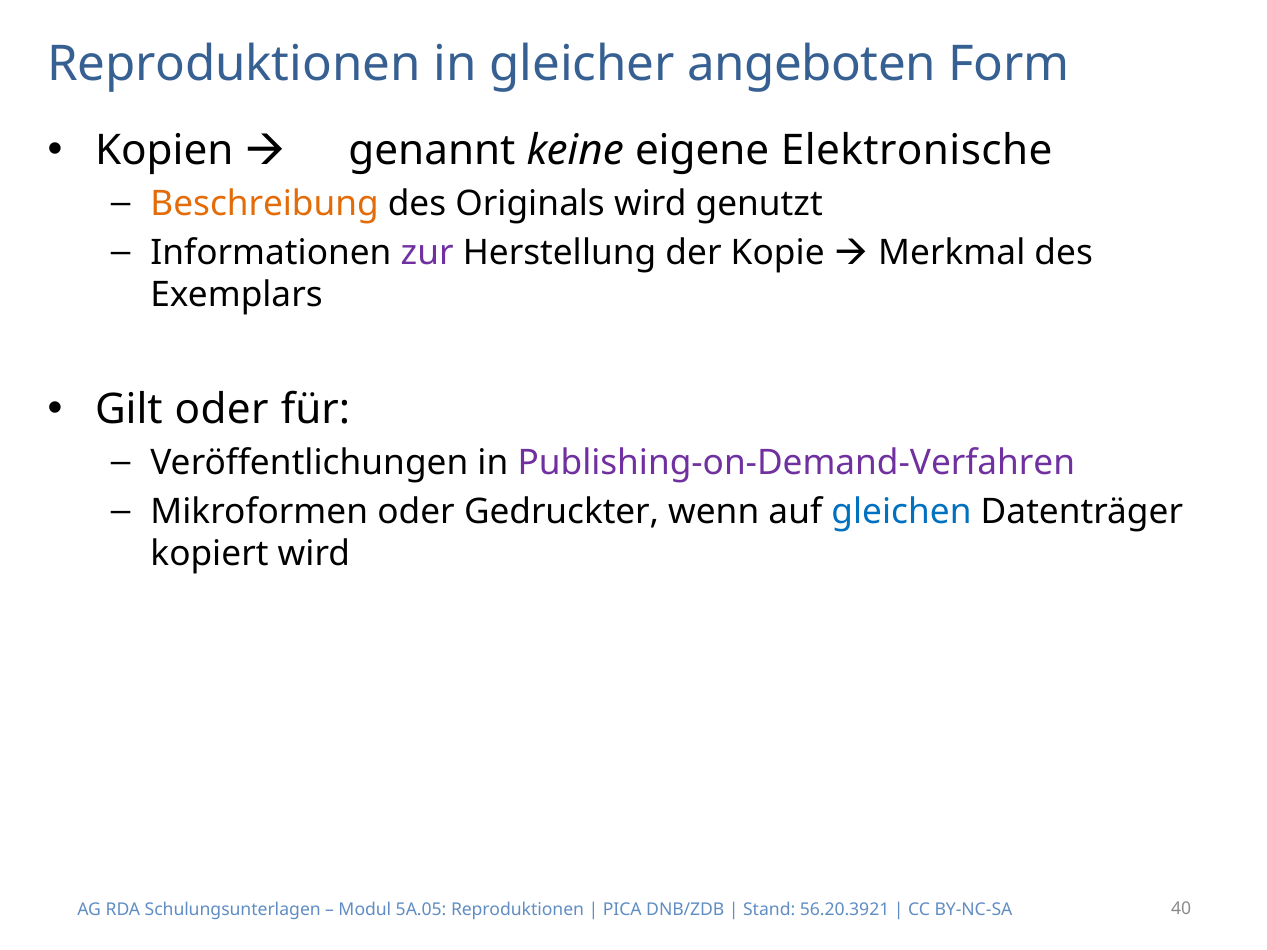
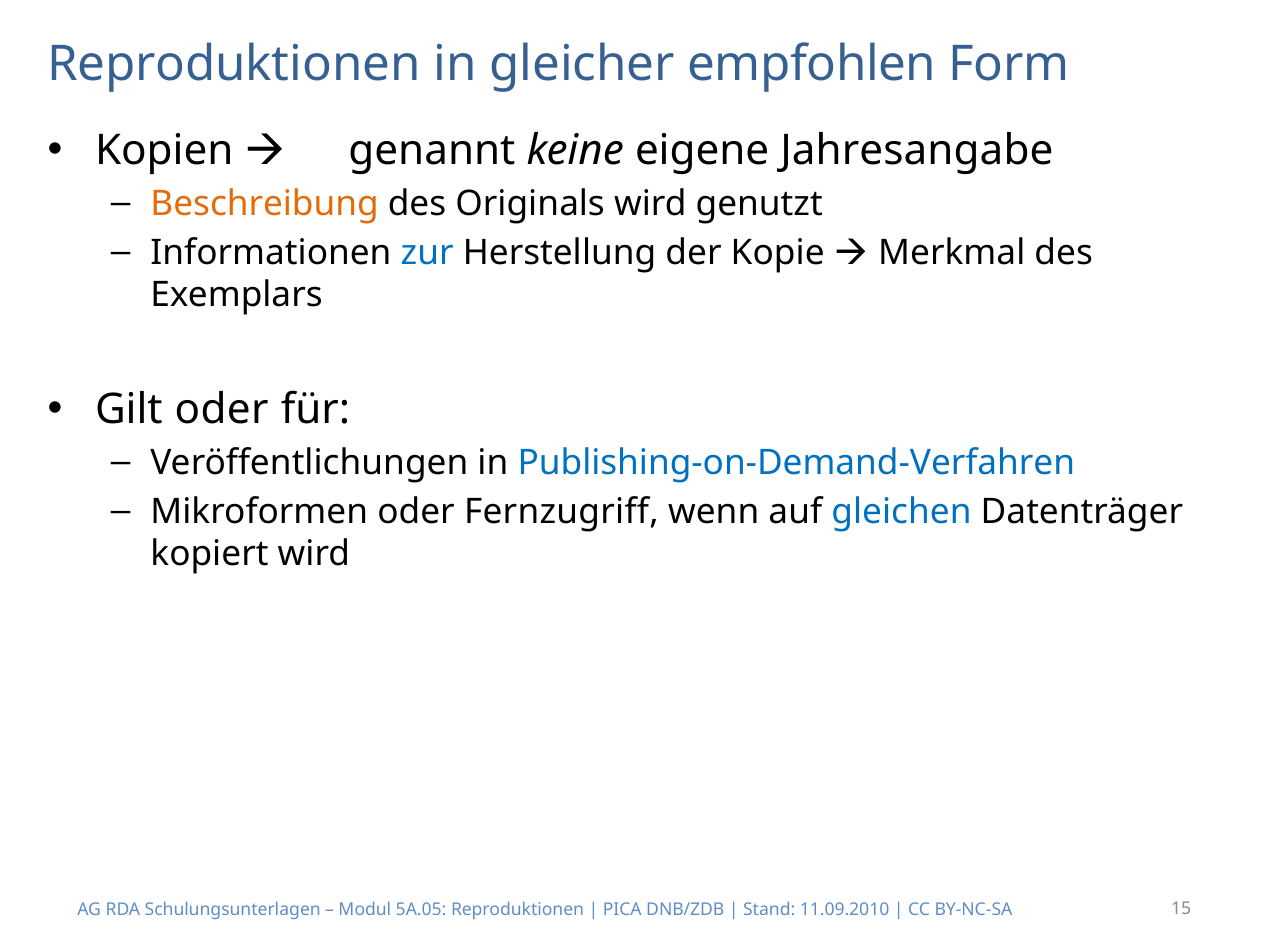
angeboten: angeboten -> empfohlen
Elektronische: Elektronische -> Jahresangabe
zur colour: purple -> blue
Publishing-on-Demand-Verfahren colour: purple -> blue
Gedruckter: Gedruckter -> Fernzugriff
56.20.3921: 56.20.3921 -> 11.09.2010
40: 40 -> 15
